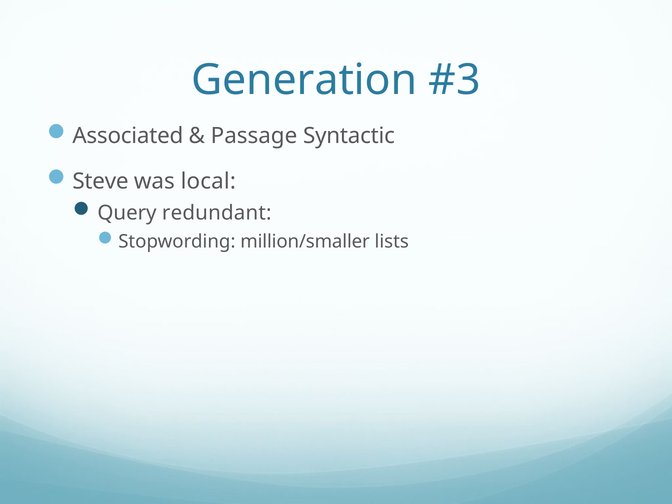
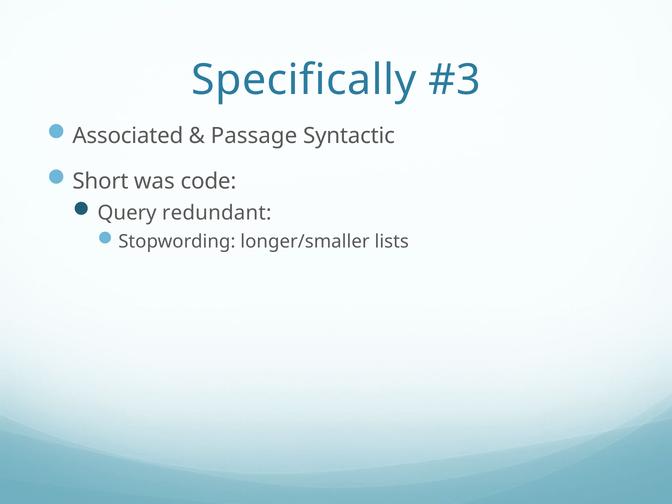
Generation: Generation -> Specifically
Steve: Steve -> Short
local: local -> code
million/smaller: million/smaller -> longer/smaller
